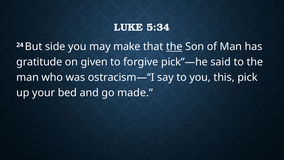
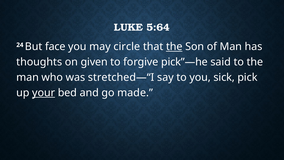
5:34: 5:34 -> 5:64
side: side -> face
make: make -> circle
gratitude: gratitude -> thoughts
ostracism—“I: ostracism—“I -> stretched—“I
this: this -> sick
your underline: none -> present
